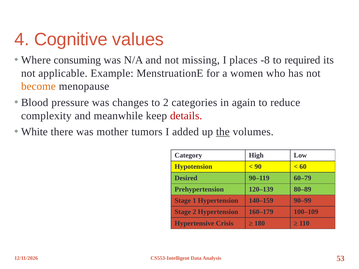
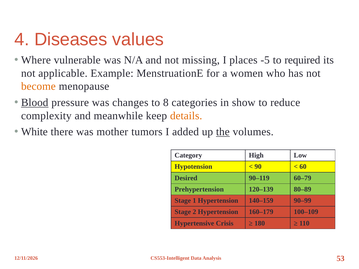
Cognitive: Cognitive -> Diseases
consuming: consuming -> vulnerable
-8: -8 -> -5
Blood underline: none -> present
to 2: 2 -> 8
again: again -> show
details colour: red -> orange
